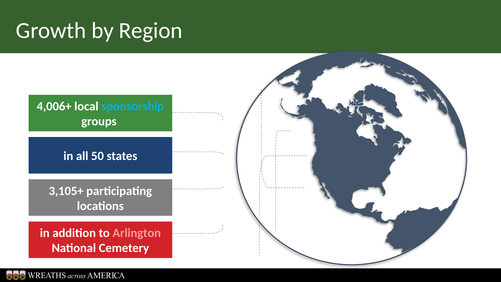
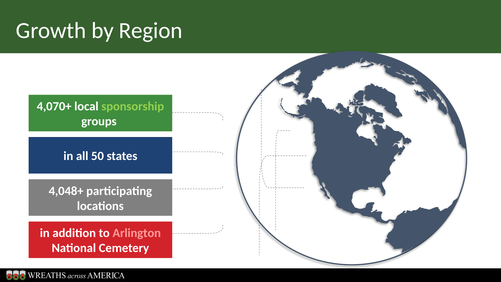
4,006+: 4,006+ -> 4,070+
sponsorship colour: light blue -> light green
3,105+: 3,105+ -> 4,048+
